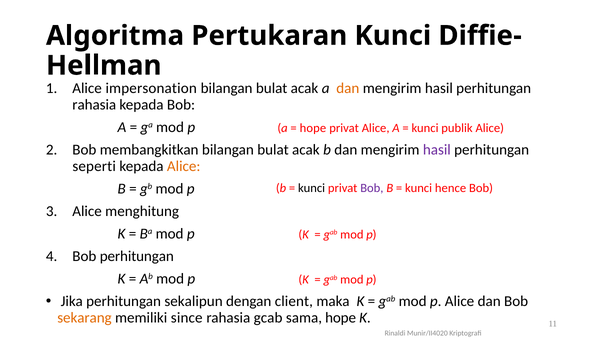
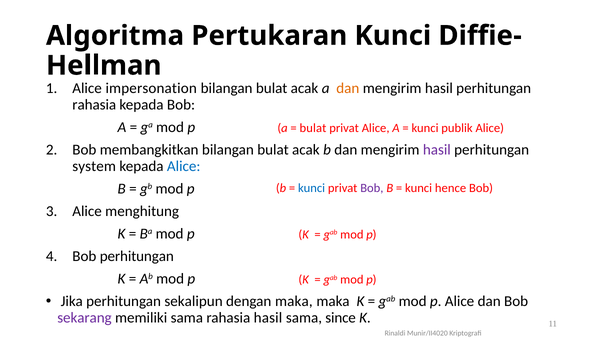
hope at (313, 128): hope -> bulat
seperti: seperti -> system
Alice at (184, 166) colour: orange -> blue
kunci at (312, 188) colour: black -> blue
dengan client: client -> maka
sekarang colour: orange -> purple
memiliki since: since -> sama
rahasia gcab: gcab -> hasil
sama hope: hope -> since
